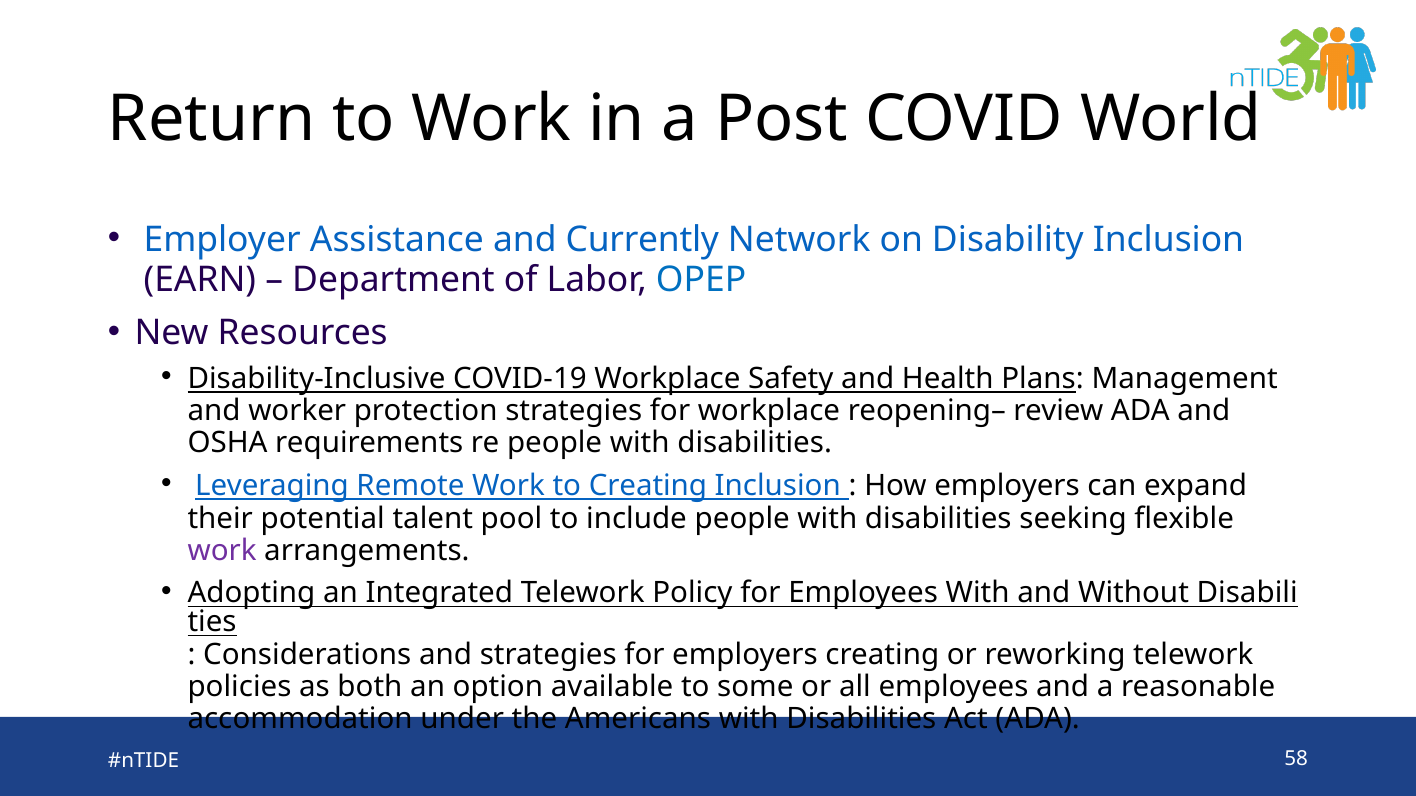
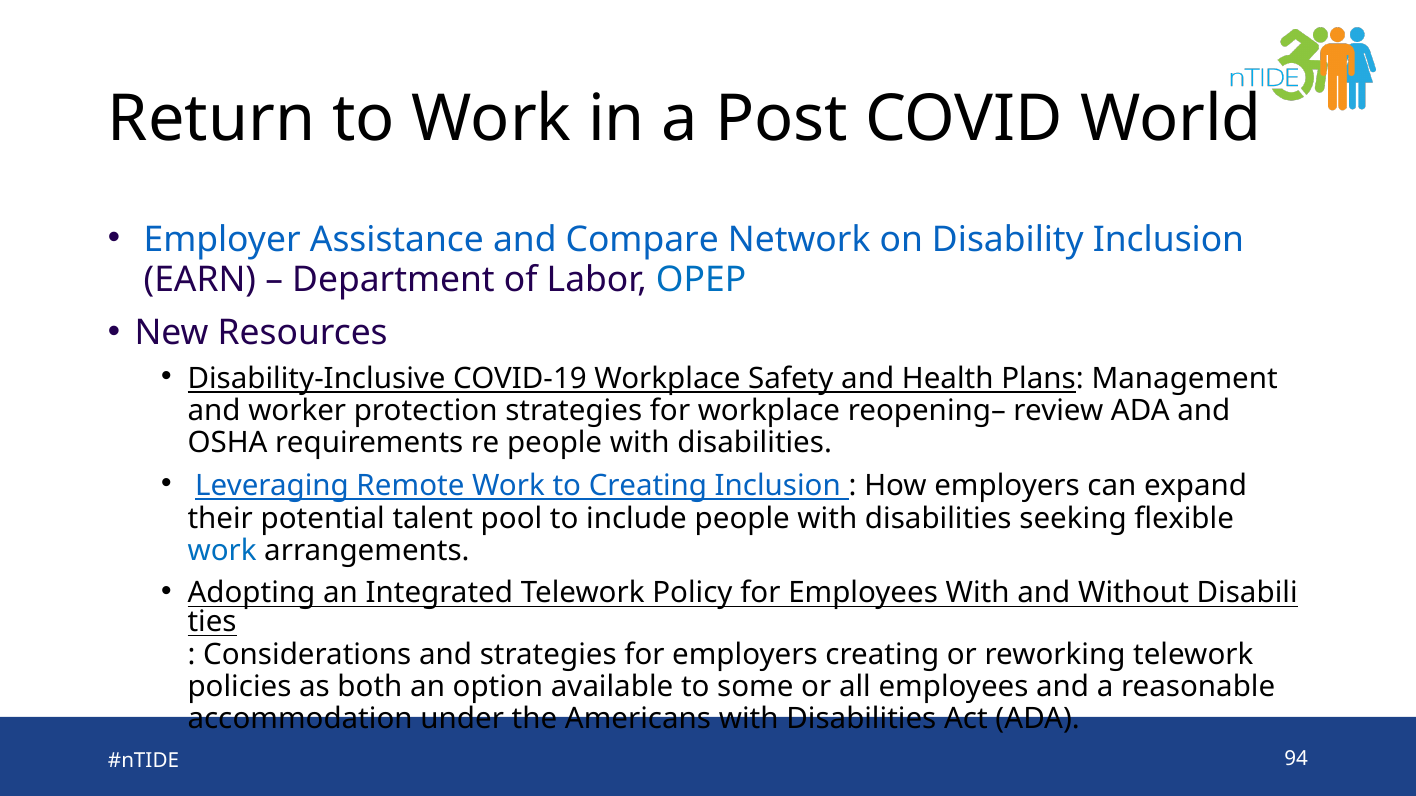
Currently: Currently -> Compare
work at (222, 551) colour: purple -> blue
58: 58 -> 94
